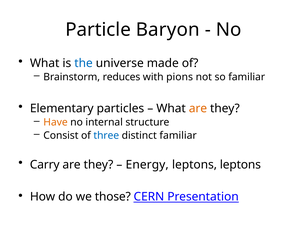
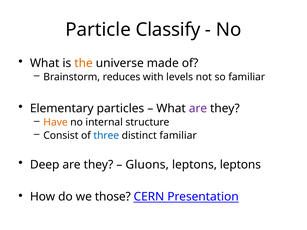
Baryon: Baryon -> Classify
the colour: blue -> orange
pions: pions -> levels
are at (198, 109) colour: orange -> purple
Carry: Carry -> Deep
Energy: Energy -> Gluons
